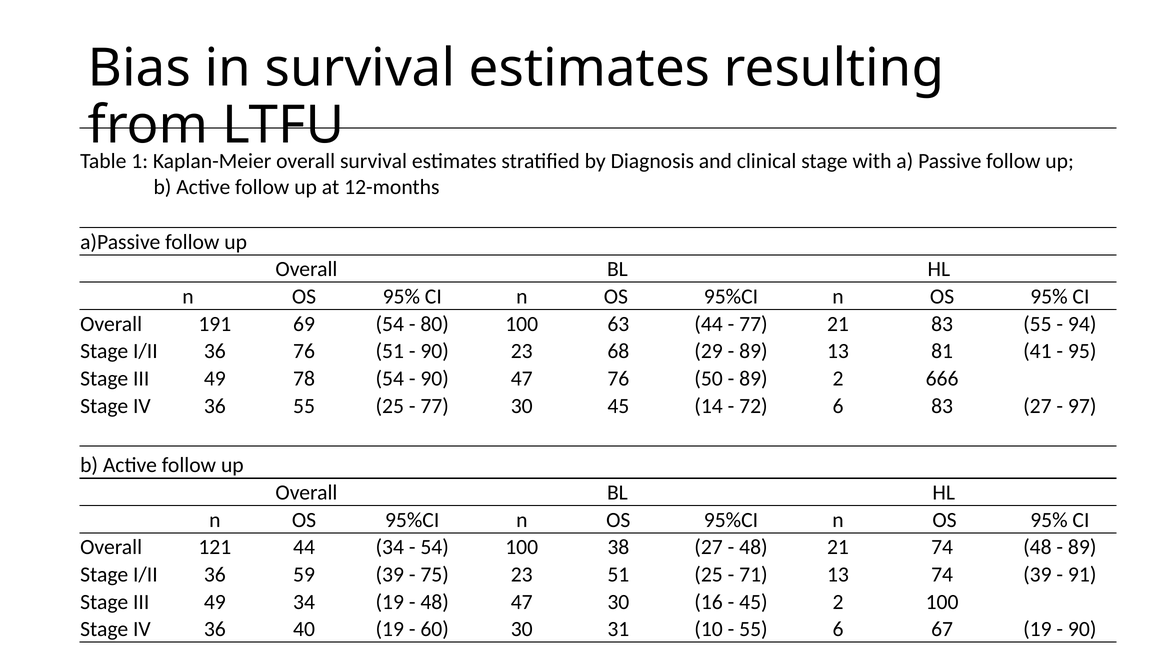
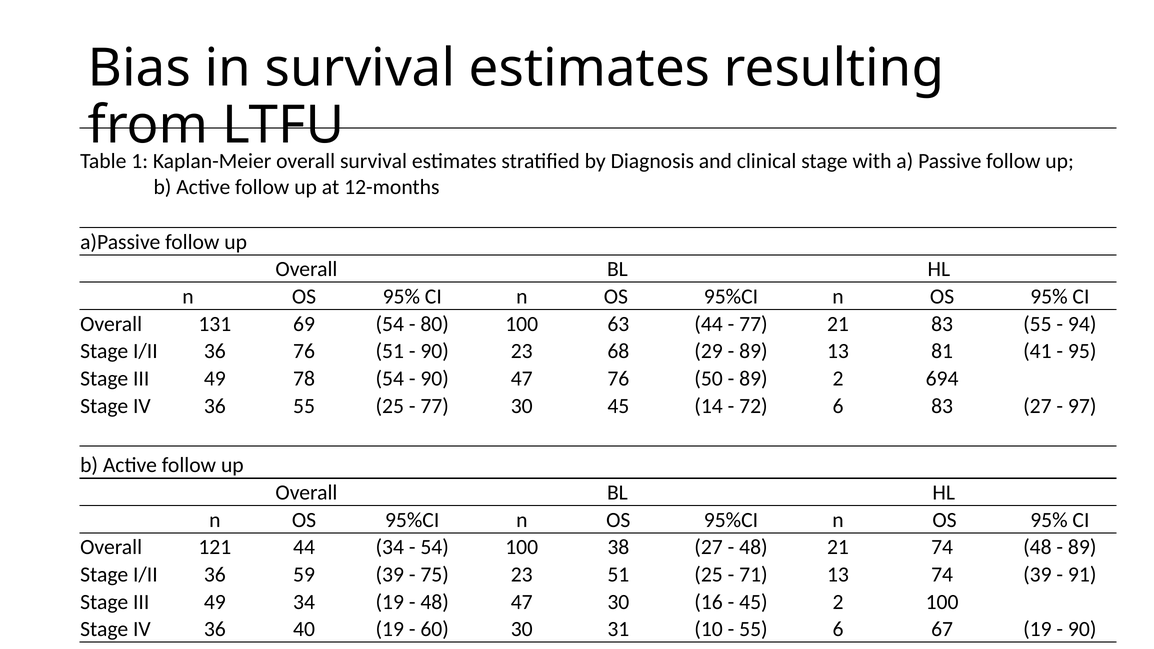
191: 191 -> 131
666: 666 -> 694
